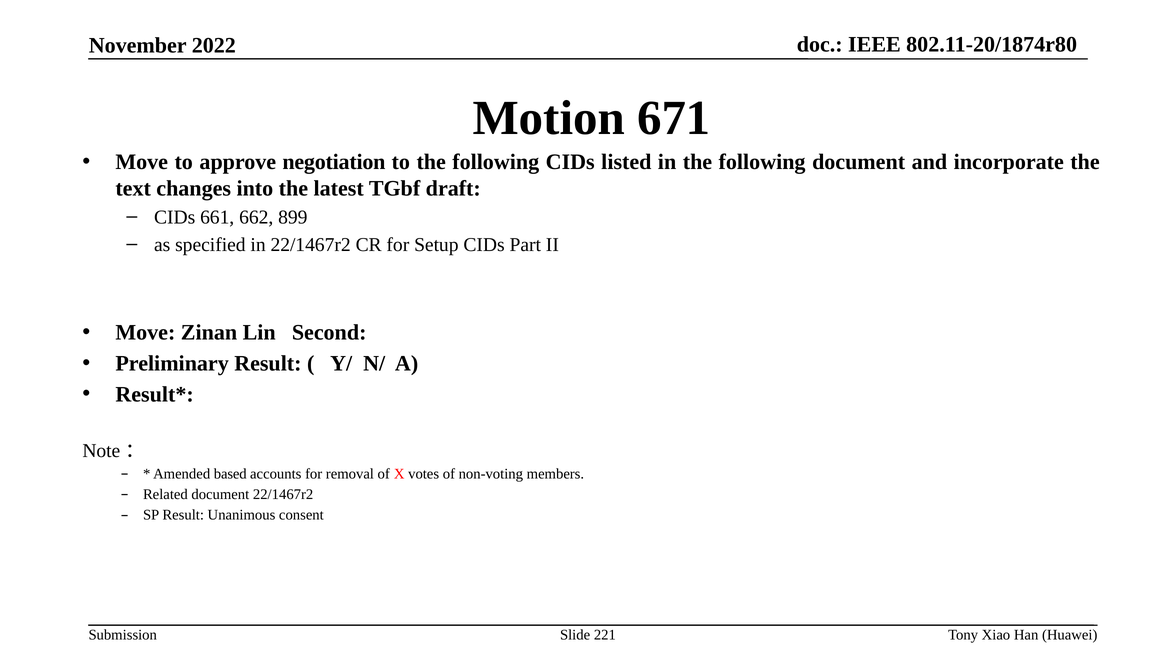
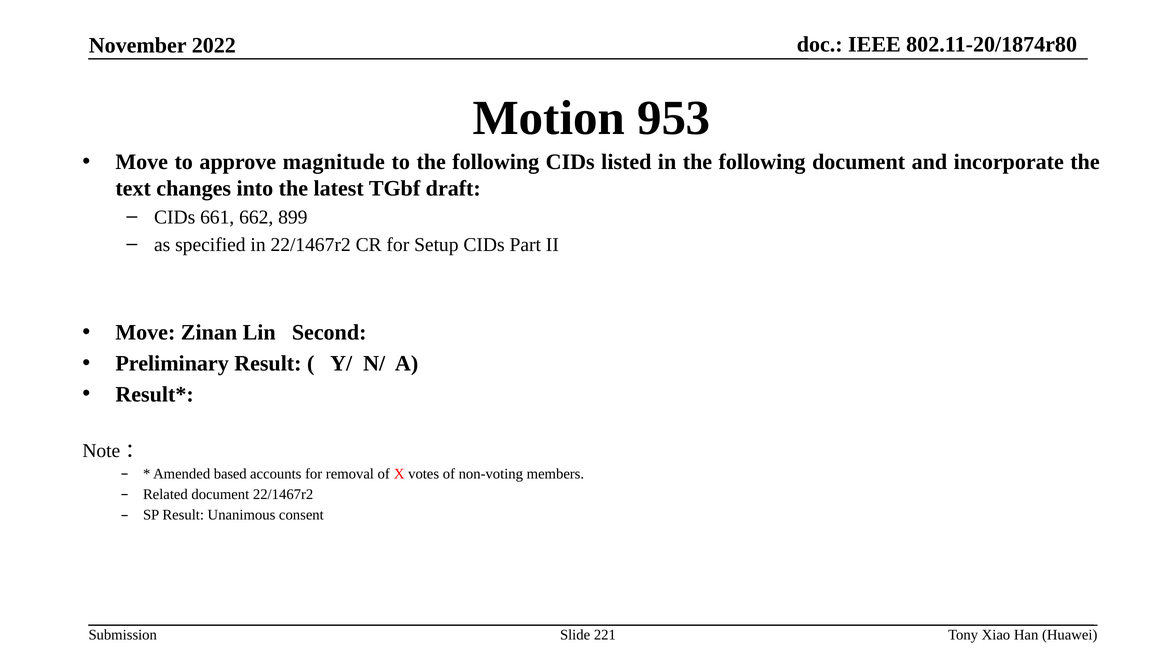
671: 671 -> 953
negotiation: negotiation -> magnitude
